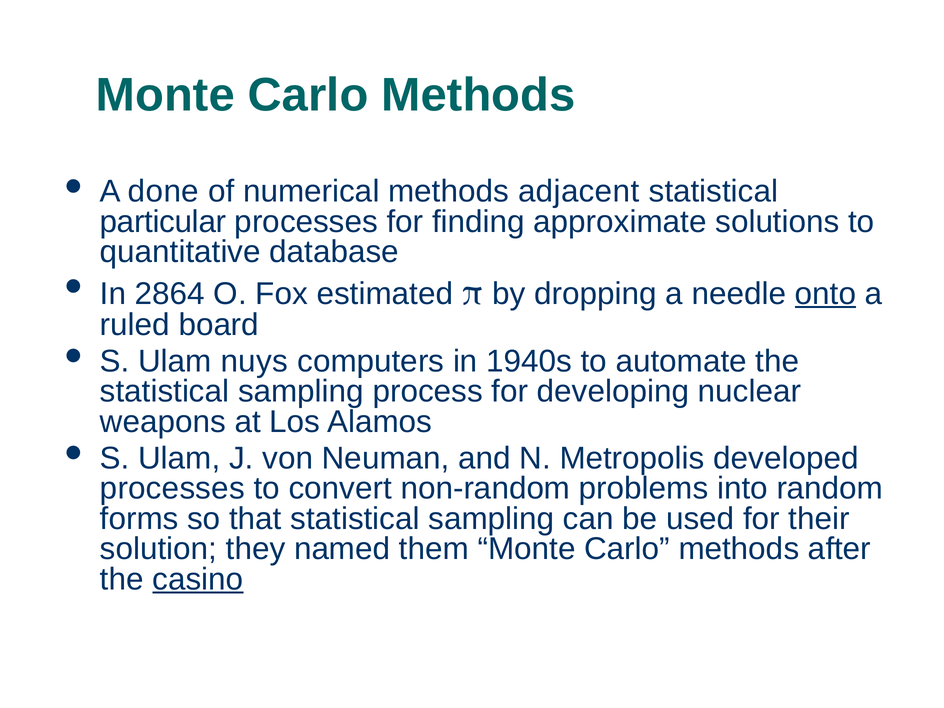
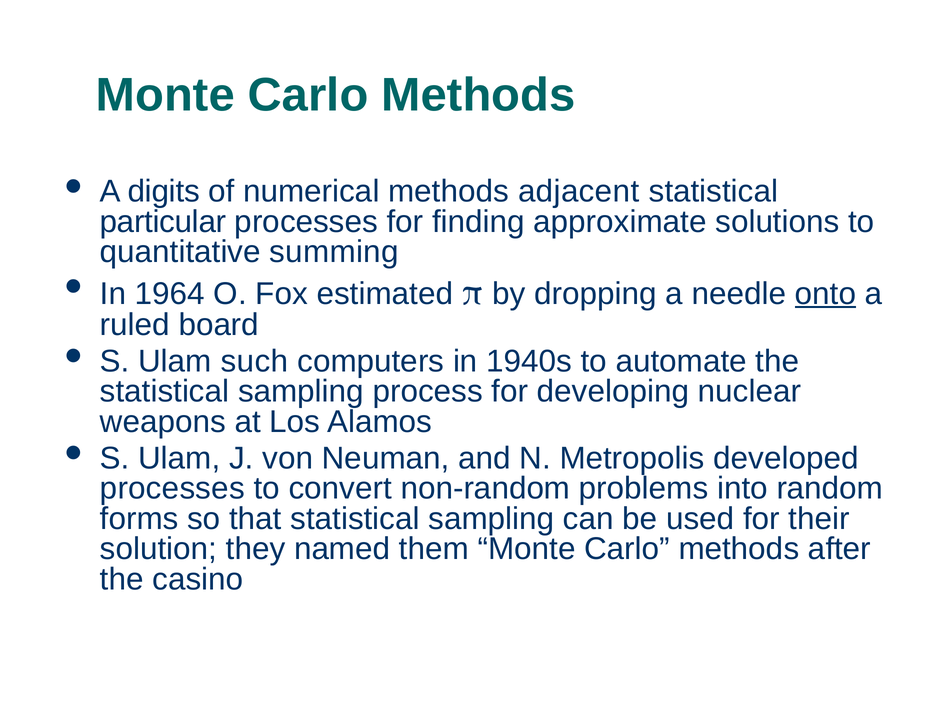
done: done -> digits
database: database -> summing
2864: 2864 -> 1964
nuys: nuys -> such
casino underline: present -> none
